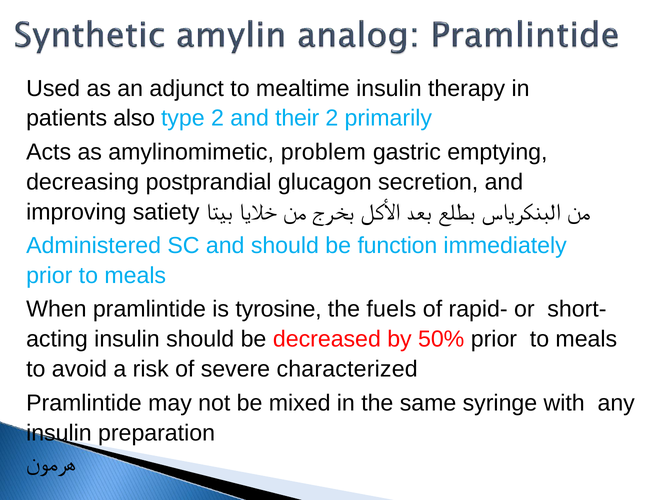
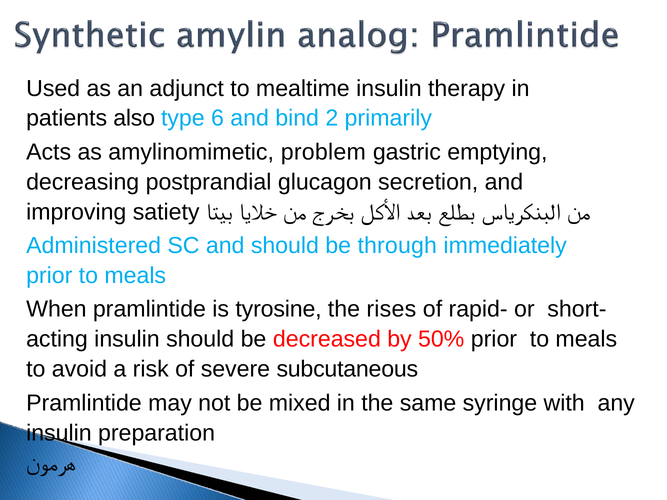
type 2: 2 -> 6
their: their -> bind
function: function -> through
fuels: fuels -> rises
characterized: characterized -> subcutaneous
